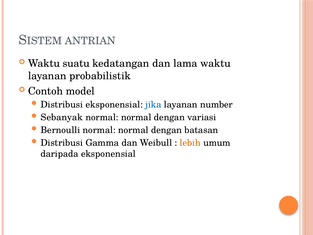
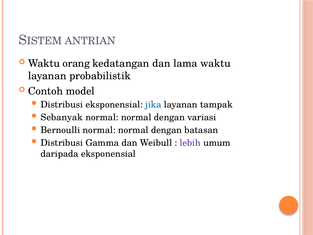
suatu: suatu -> orang
number: number -> tampak
lebih colour: orange -> purple
